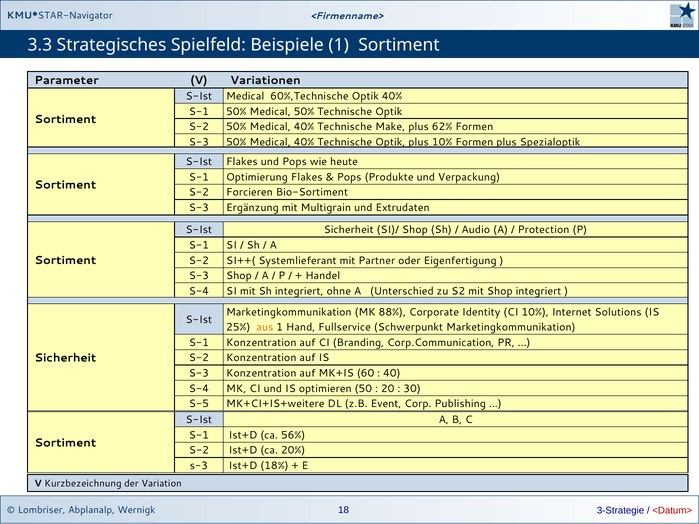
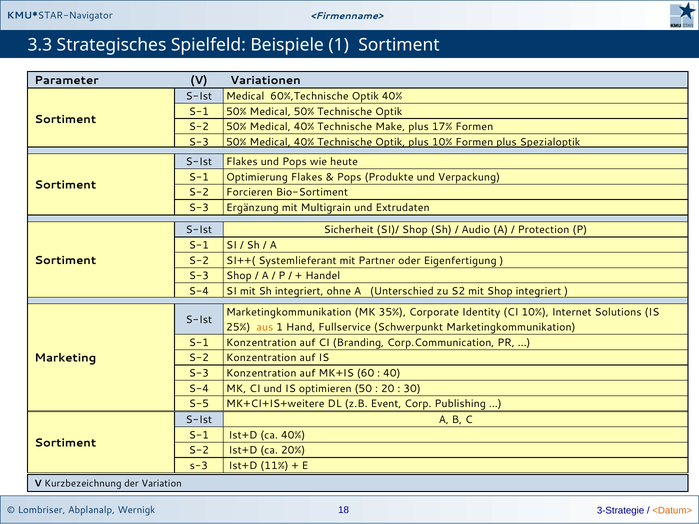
62%: 62% -> 17%
88%: 88% -> 35%
Sicherheit at (65, 358): Sicherheit -> Marketing
ca 56%: 56% -> 40%
18%: 18% -> 11%
<Datum> colour: red -> orange
